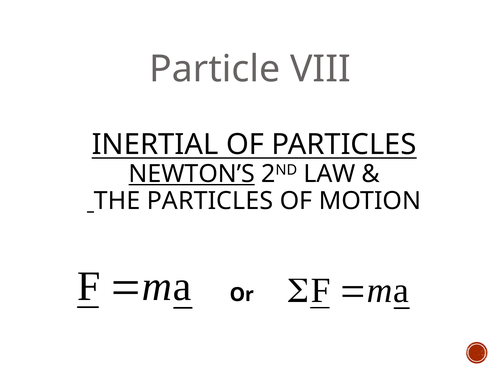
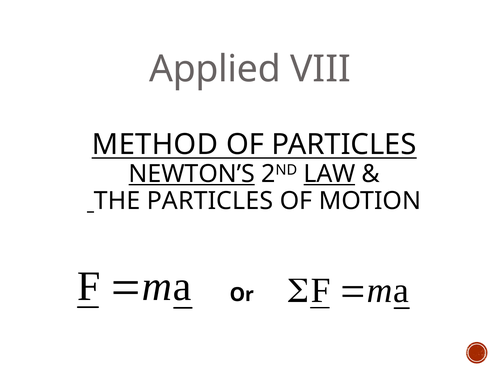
Particle: Particle -> Applied
INERTIAL: INERTIAL -> METHOD
LAW underline: none -> present
